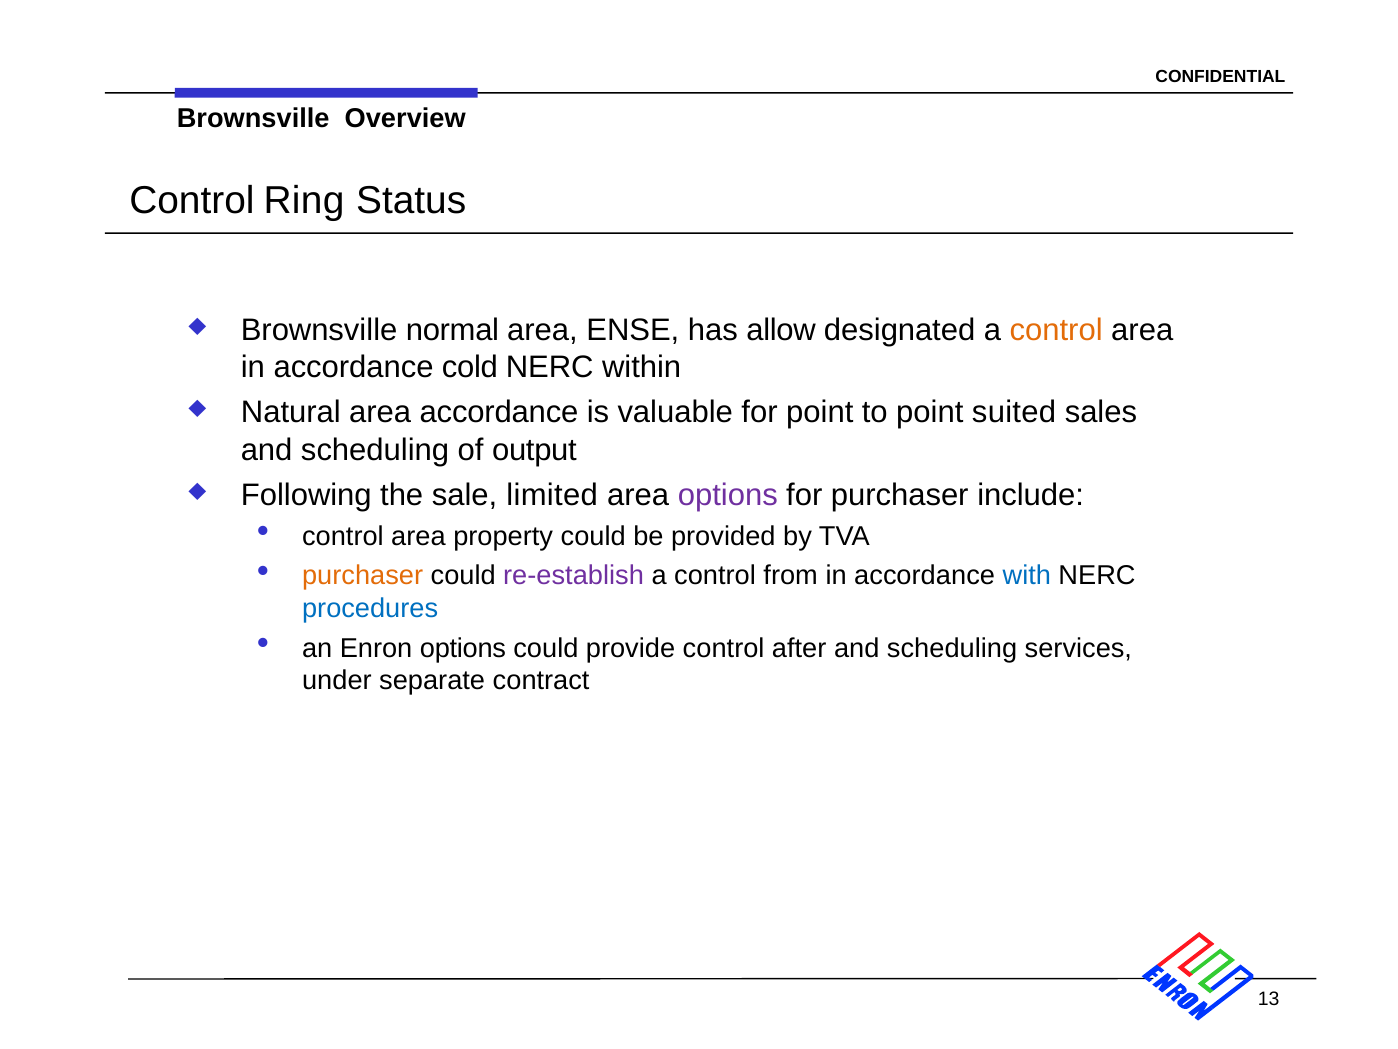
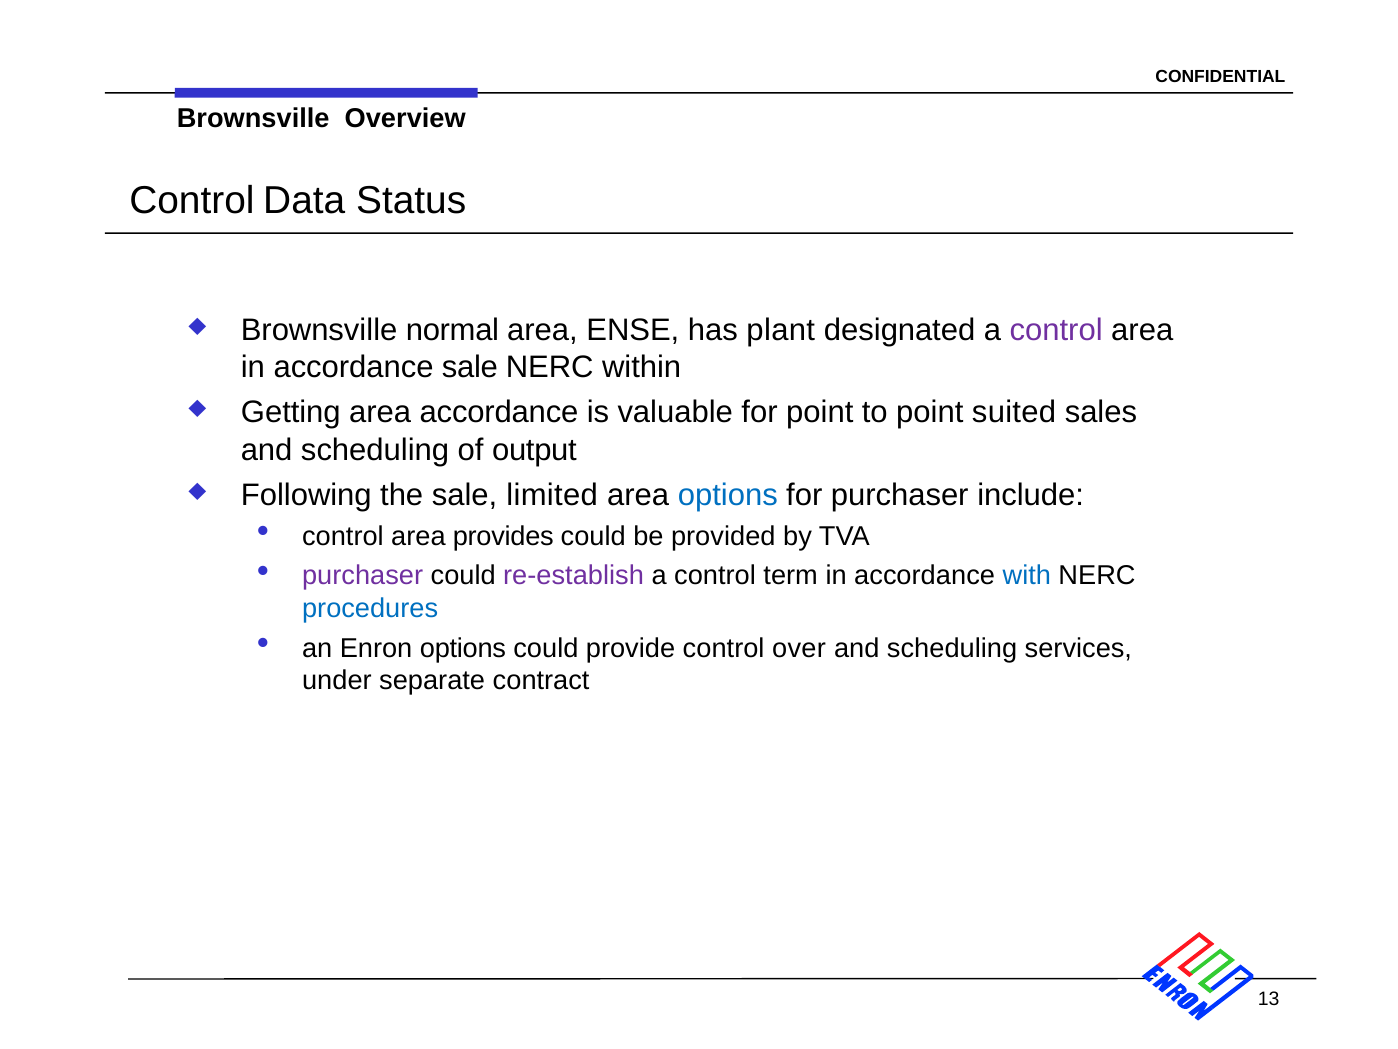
Ring: Ring -> Data
allow: allow -> plant
control at (1056, 330) colour: orange -> purple
accordance cold: cold -> sale
Natural: Natural -> Getting
options at (728, 495) colour: purple -> blue
property: property -> provides
purchaser at (363, 576) colour: orange -> purple
from: from -> term
after: after -> over
